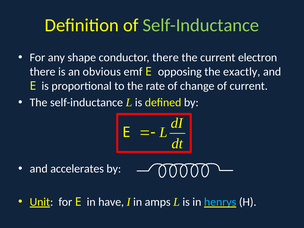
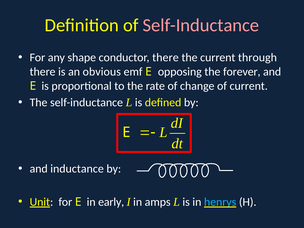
Self-Inductance at (201, 25) colour: light green -> pink
electron: electron -> through
exactly: exactly -> forever
accelerates: accelerates -> inductance
have: have -> early
